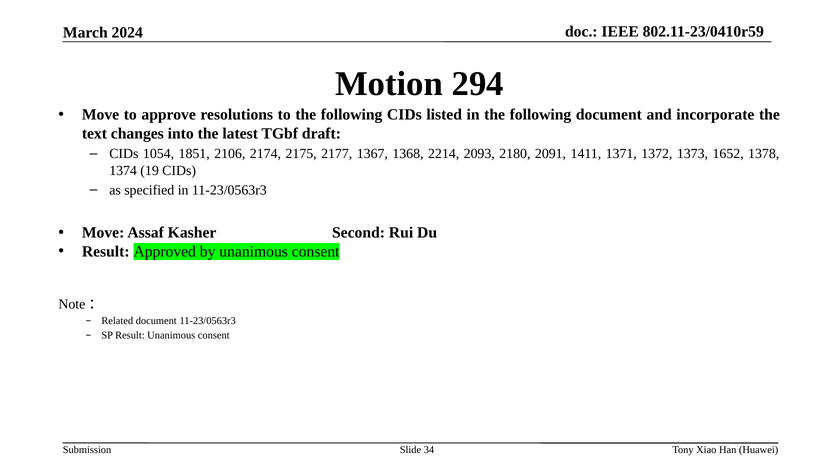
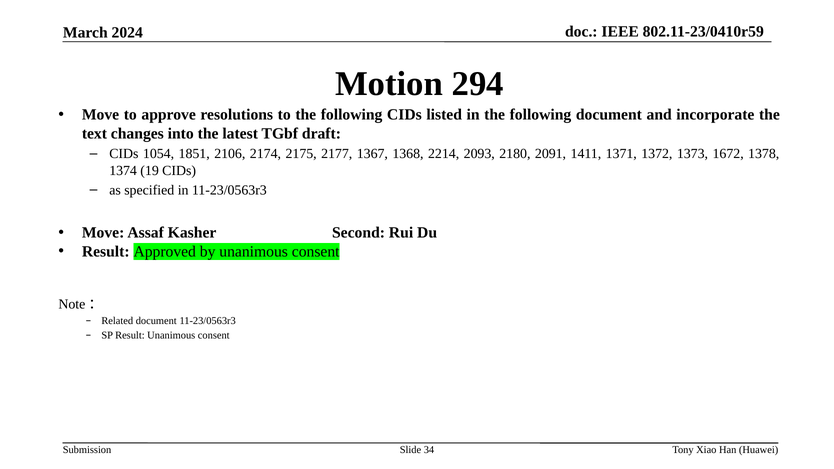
1652: 1652 -> 1672
